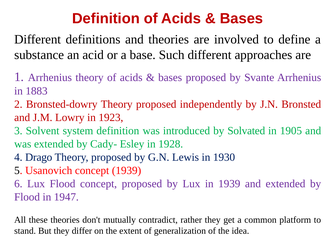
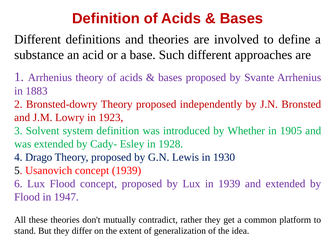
Solvated: Solvated -> Whether
